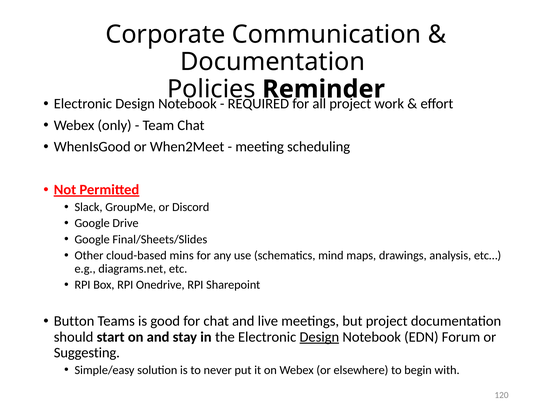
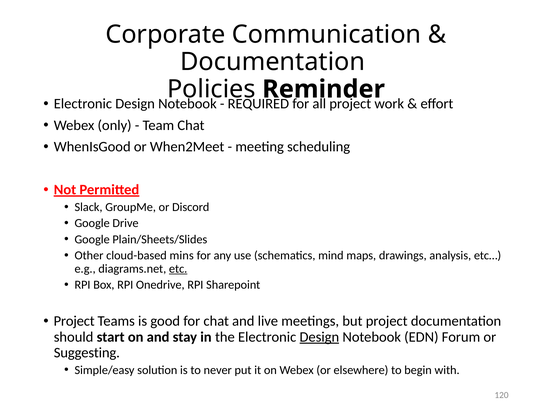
Final/Sheets/Slides: Final/Sheets/Slides -> Plain/Sheets/Slides
etc underline: none -> present
Button at (74, 321): Button -> Project
